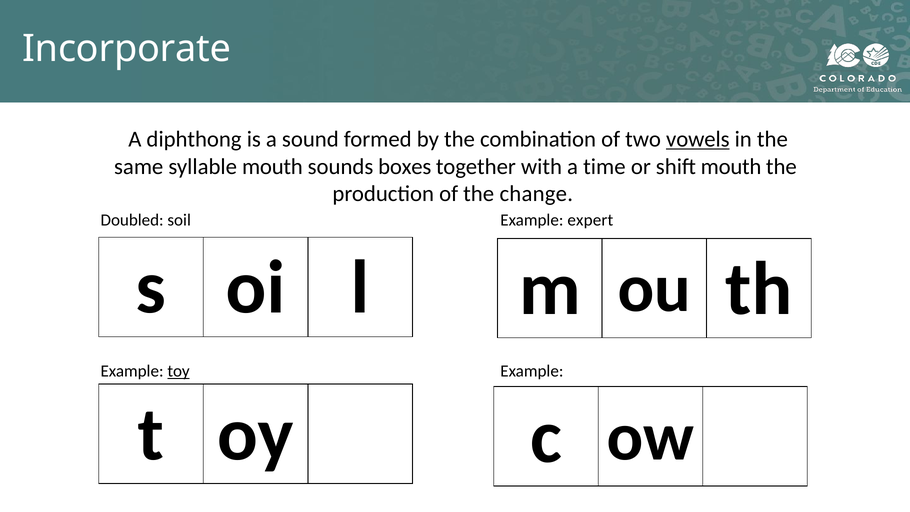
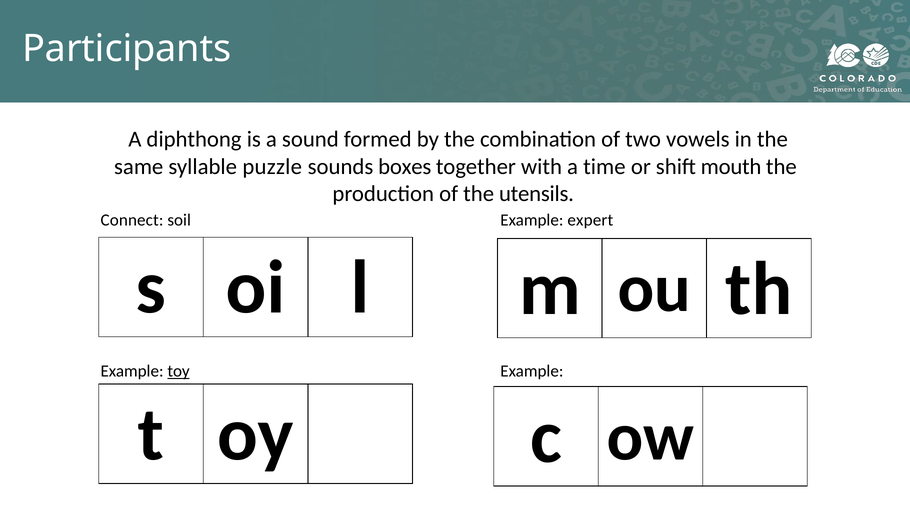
Incorporate: Incorporate -> Participants
vowels underline: present -> none
syllable mouth: mouth -> puzzle
change: change -> utensils
Doubled: Doubled -> Connect
